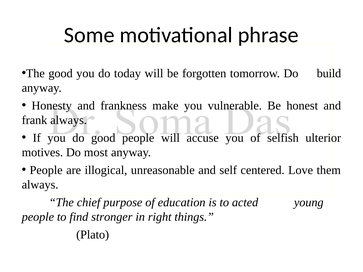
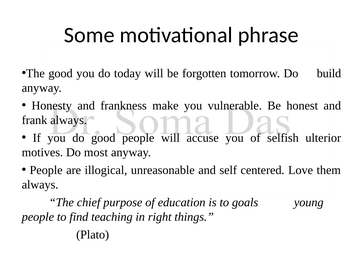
acted: acted -> goals
stronger: stronger -> teaching
